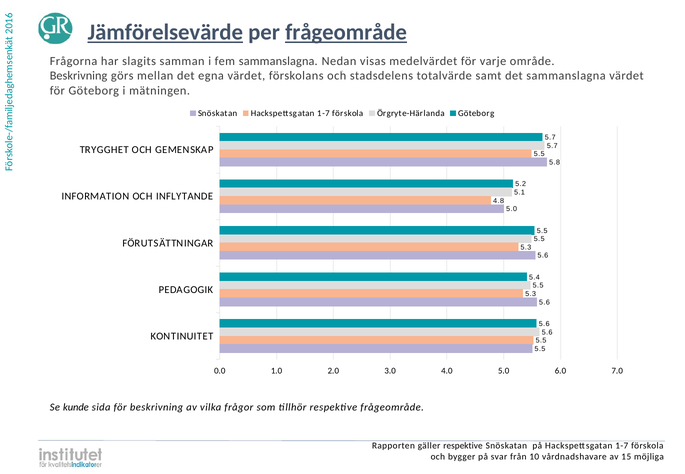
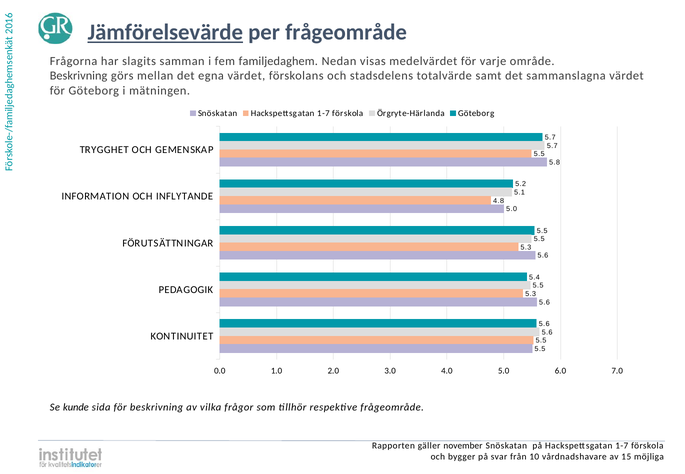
frågeområde at (346, 32) underline: present -> none
fem sammanslagna: sammanslagna -> familjedaghem
gäller respektive: respektive -> november
